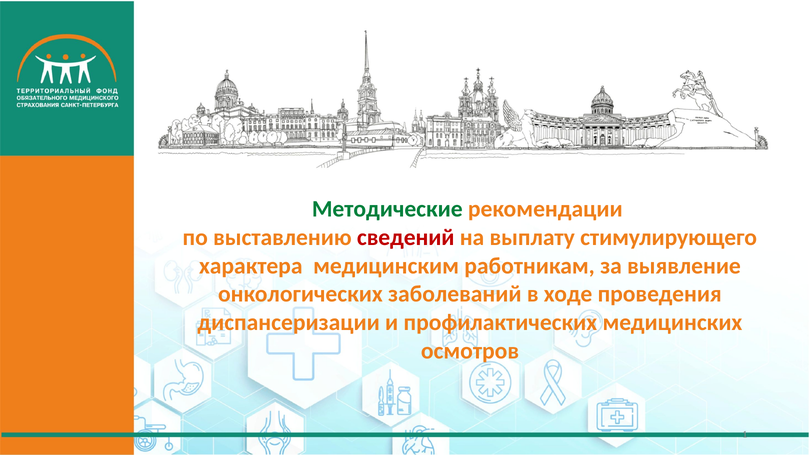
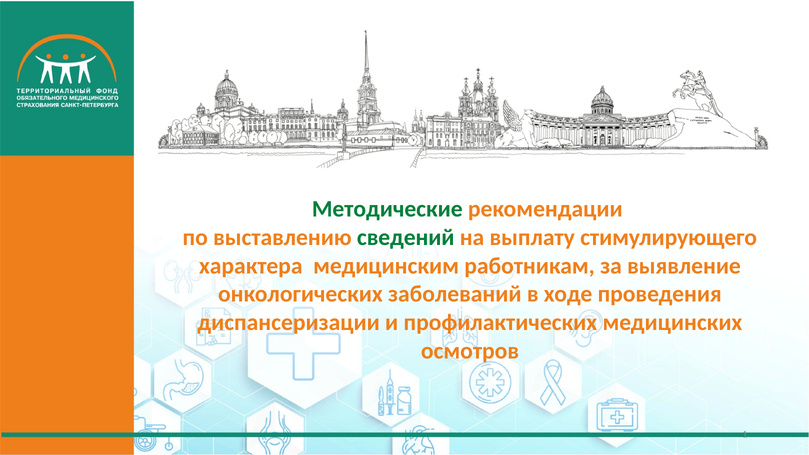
сведений colour: red -> green
